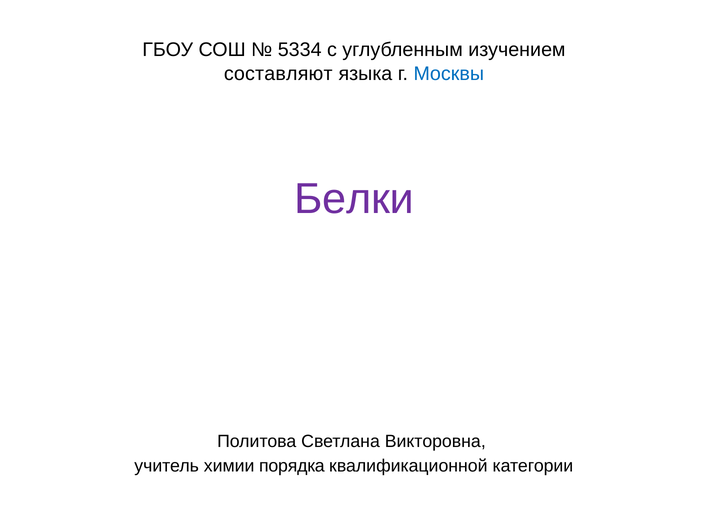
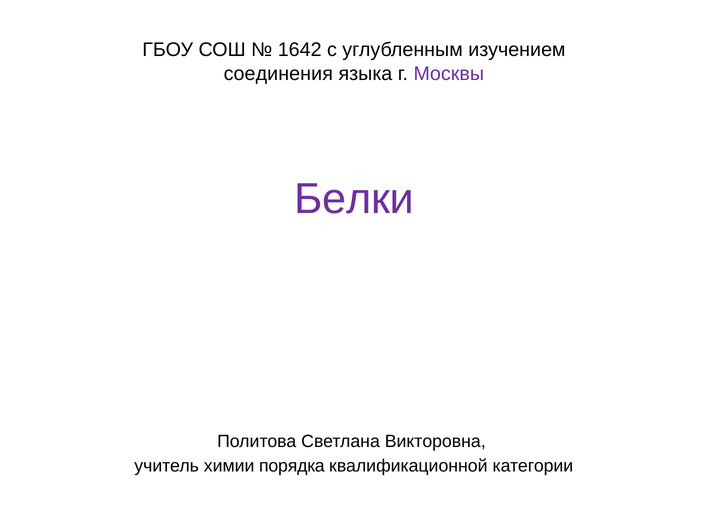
5334: 5334 -> 1642
составляют: составляют -> соединения
Москвы colour: blue -> purple
